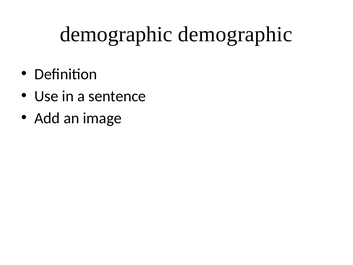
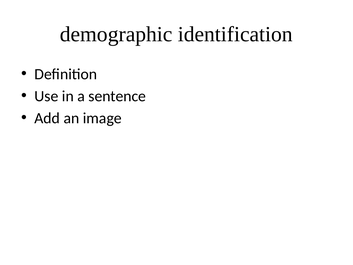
demographic demographic: demographic -> identification
